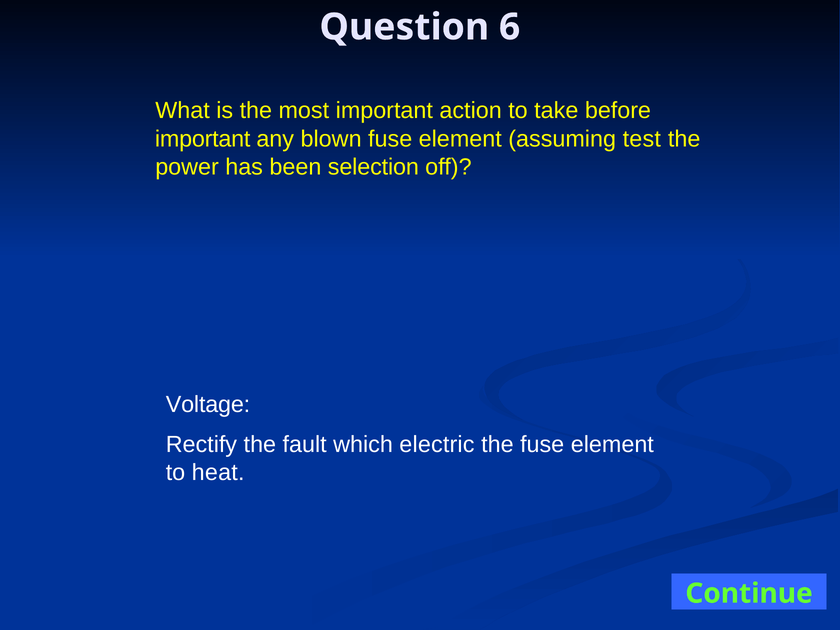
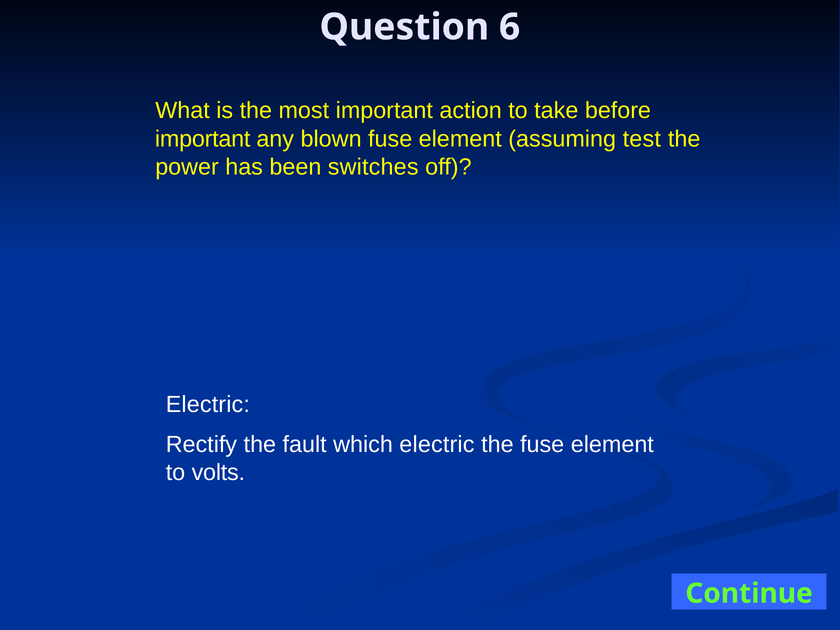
selection: selection -> switches
Voltage at (208, 405): Voltage -> Electric
heat: heat -> volts
